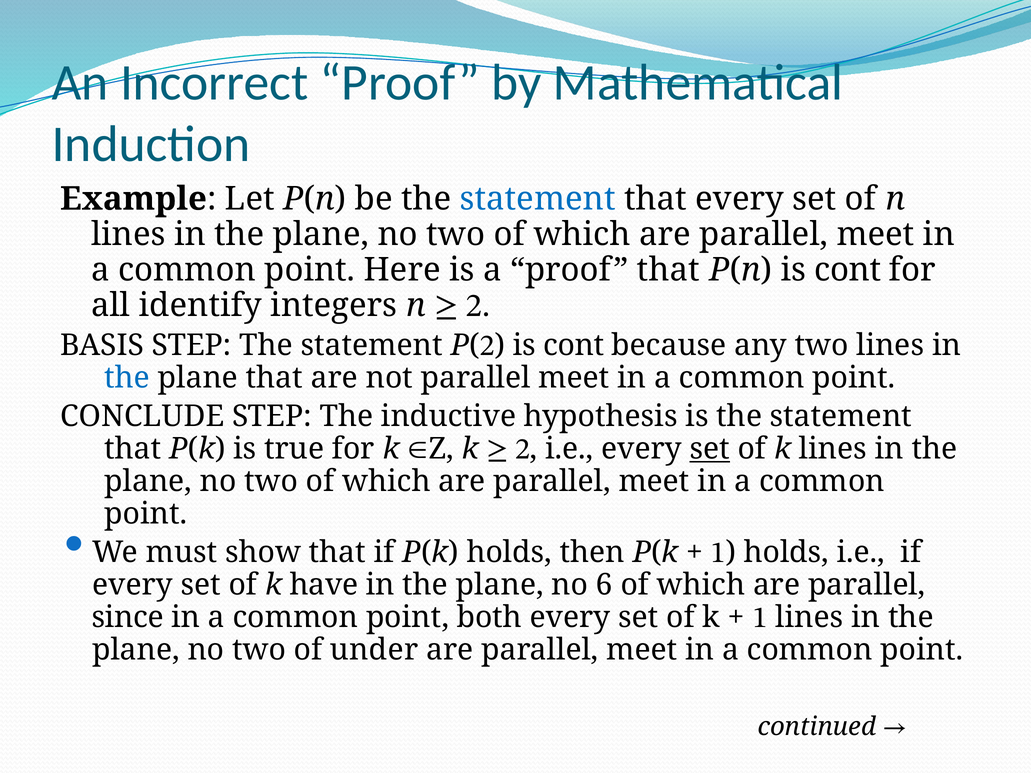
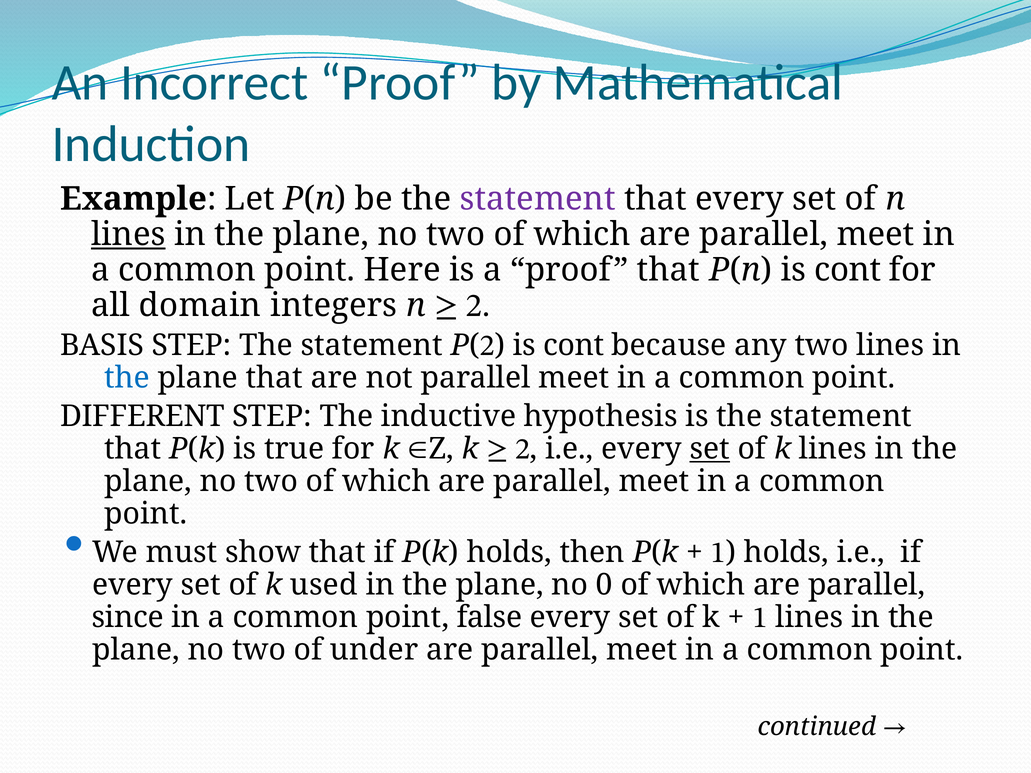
statement at (538, 199) colour: blue -> purple
lines at (128, 235) underline: none -> present
identify: identify -> domain
CONCLUDE: CONCLUDE -> DIFFERENT
have: have -> used
6: 6 -> 0
both: both -> false
